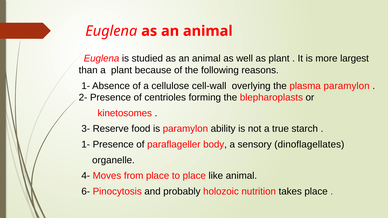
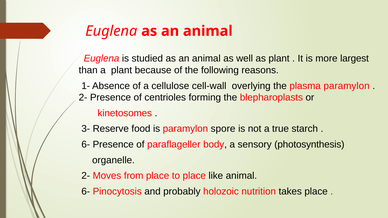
ability: ability -> spore
1- at (86, 145): 1- -> 6-
dinoflagellates: dinoflagellates -> photosynthesis
4- at (86, 176): 4- -> 2-
